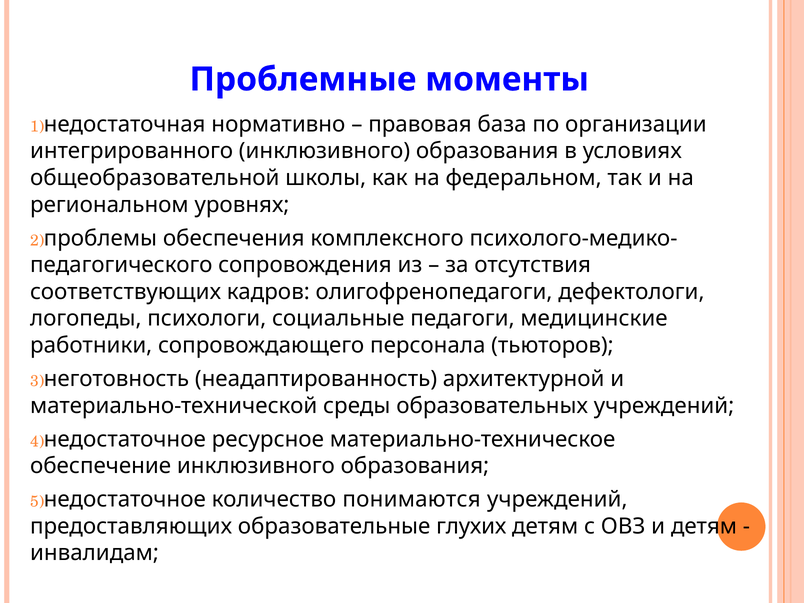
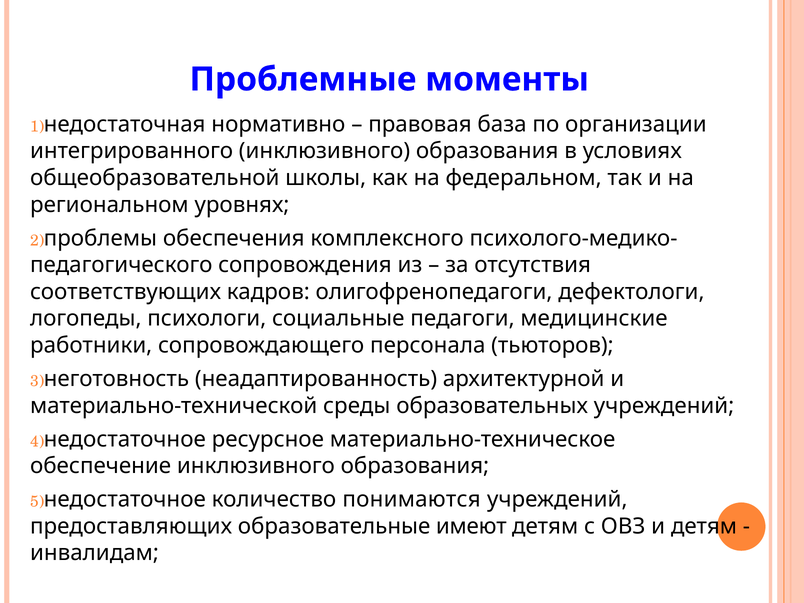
глухих: глухих -> имеют
